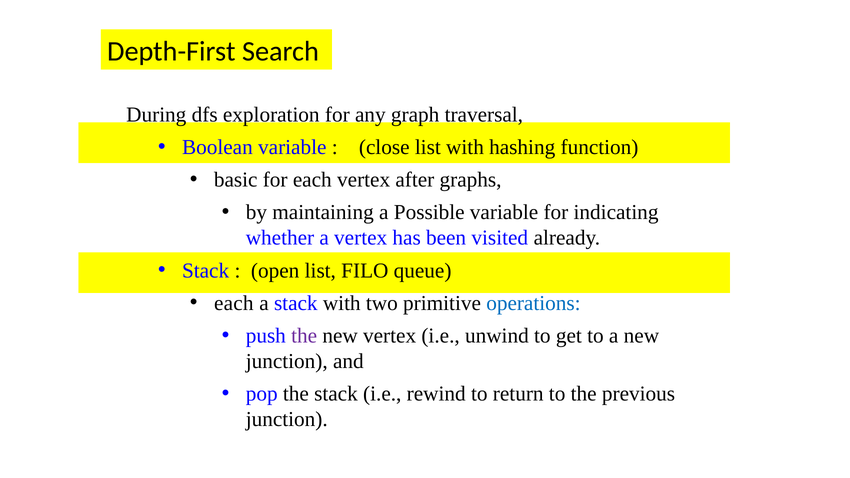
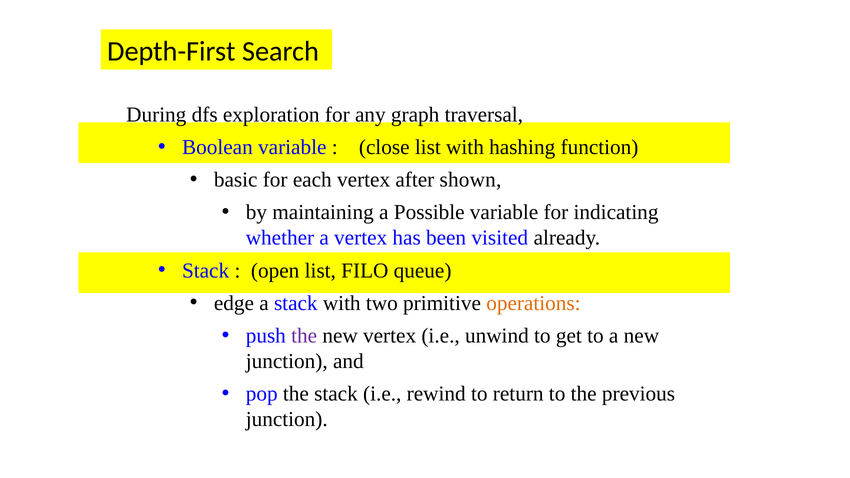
graphs: graphs -> shown
each at (234, 303): each -> edge
operations colour: blue -> orange
